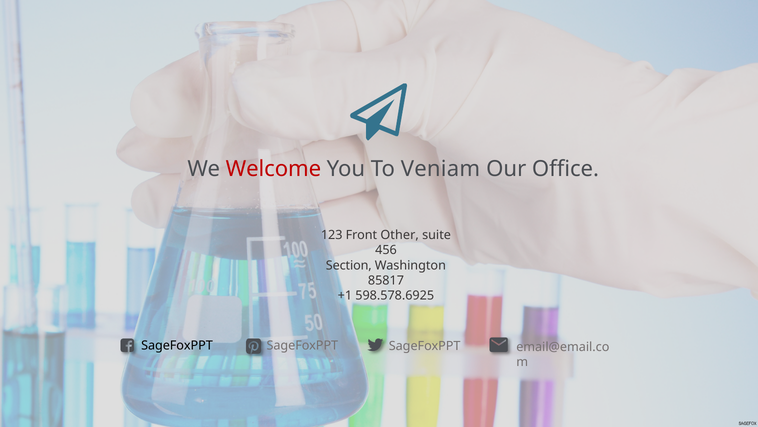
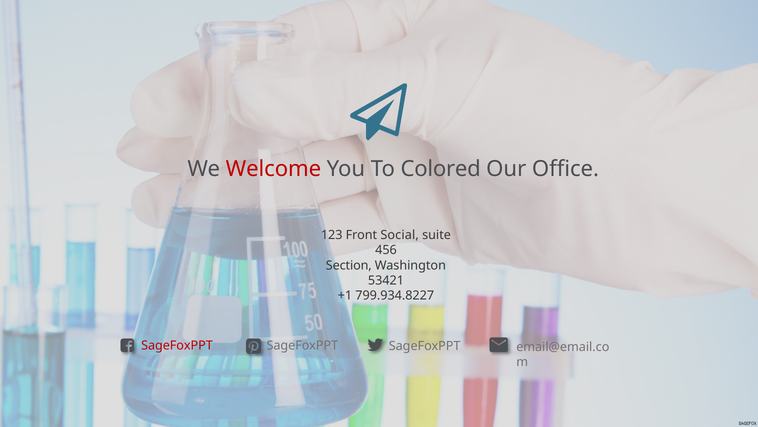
Veniam: Veniam -> Colored
Other: Other -> Social
85817: 85817 -> 53421
598.578.6925: 598.578.6925 -> 799.934.8227
SageFoxPPT at (177, 345) colour: black -> red
